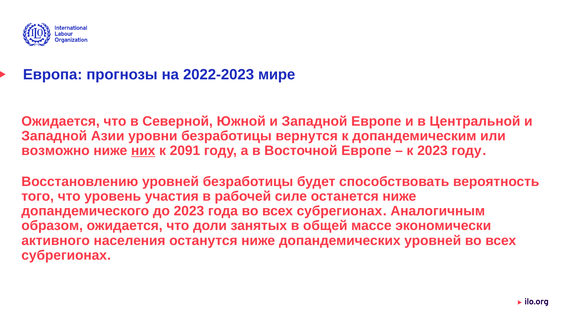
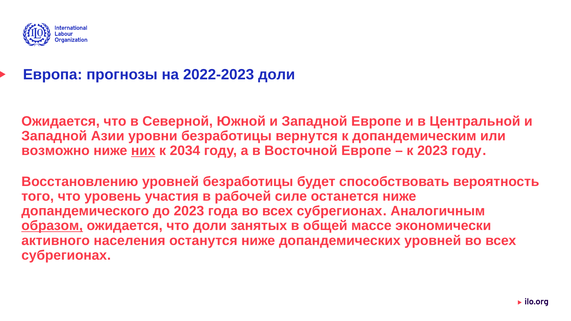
2022-2023 мире: мире -> доли
2091: 2091 -> 2034
образом underline: none -> present
